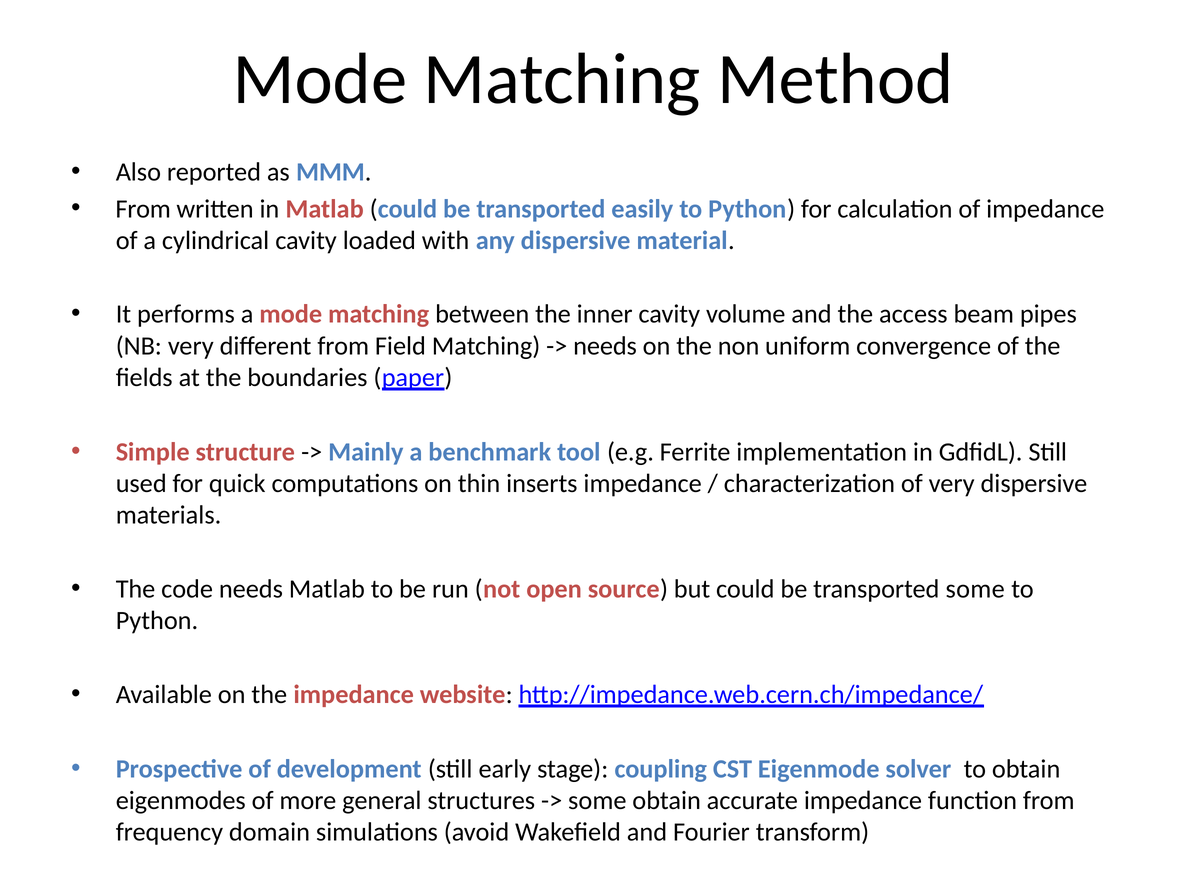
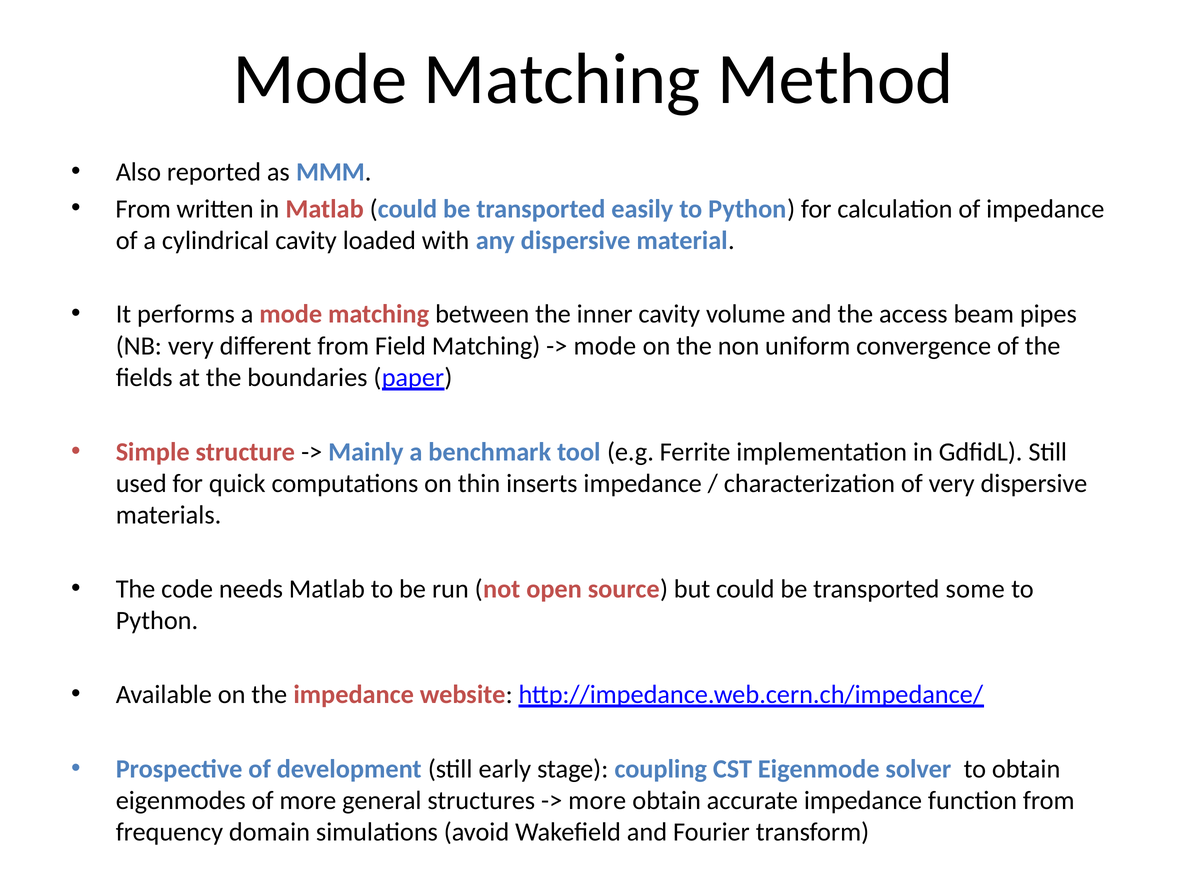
needs at (605, 346): needs -> mode
some at (597, 801): some -> more
